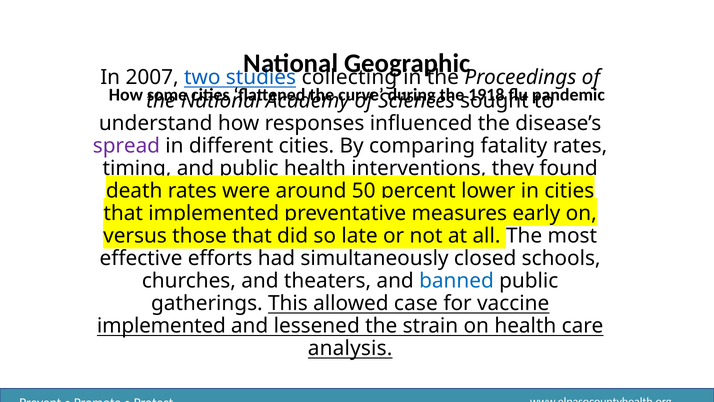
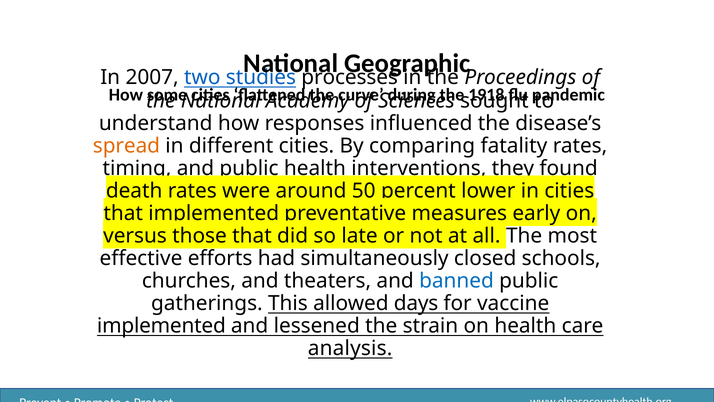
collecting: collecting -> processes
spread colour: purple -> orange
case: case -> days
